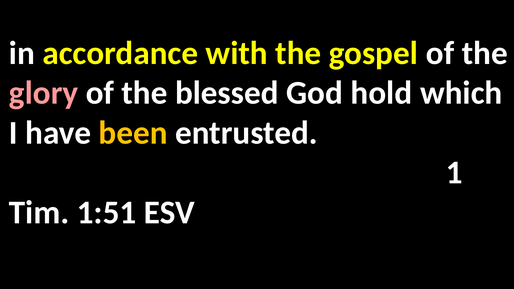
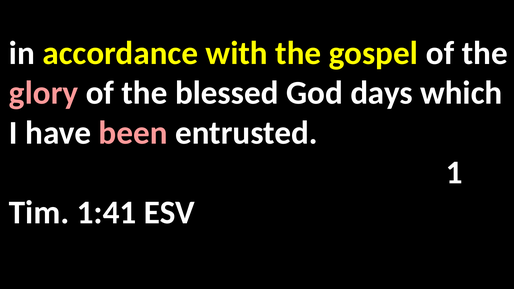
hold: hold -> days
been colour: yellow -> pink
1:51: 1:51 -> 1:41
